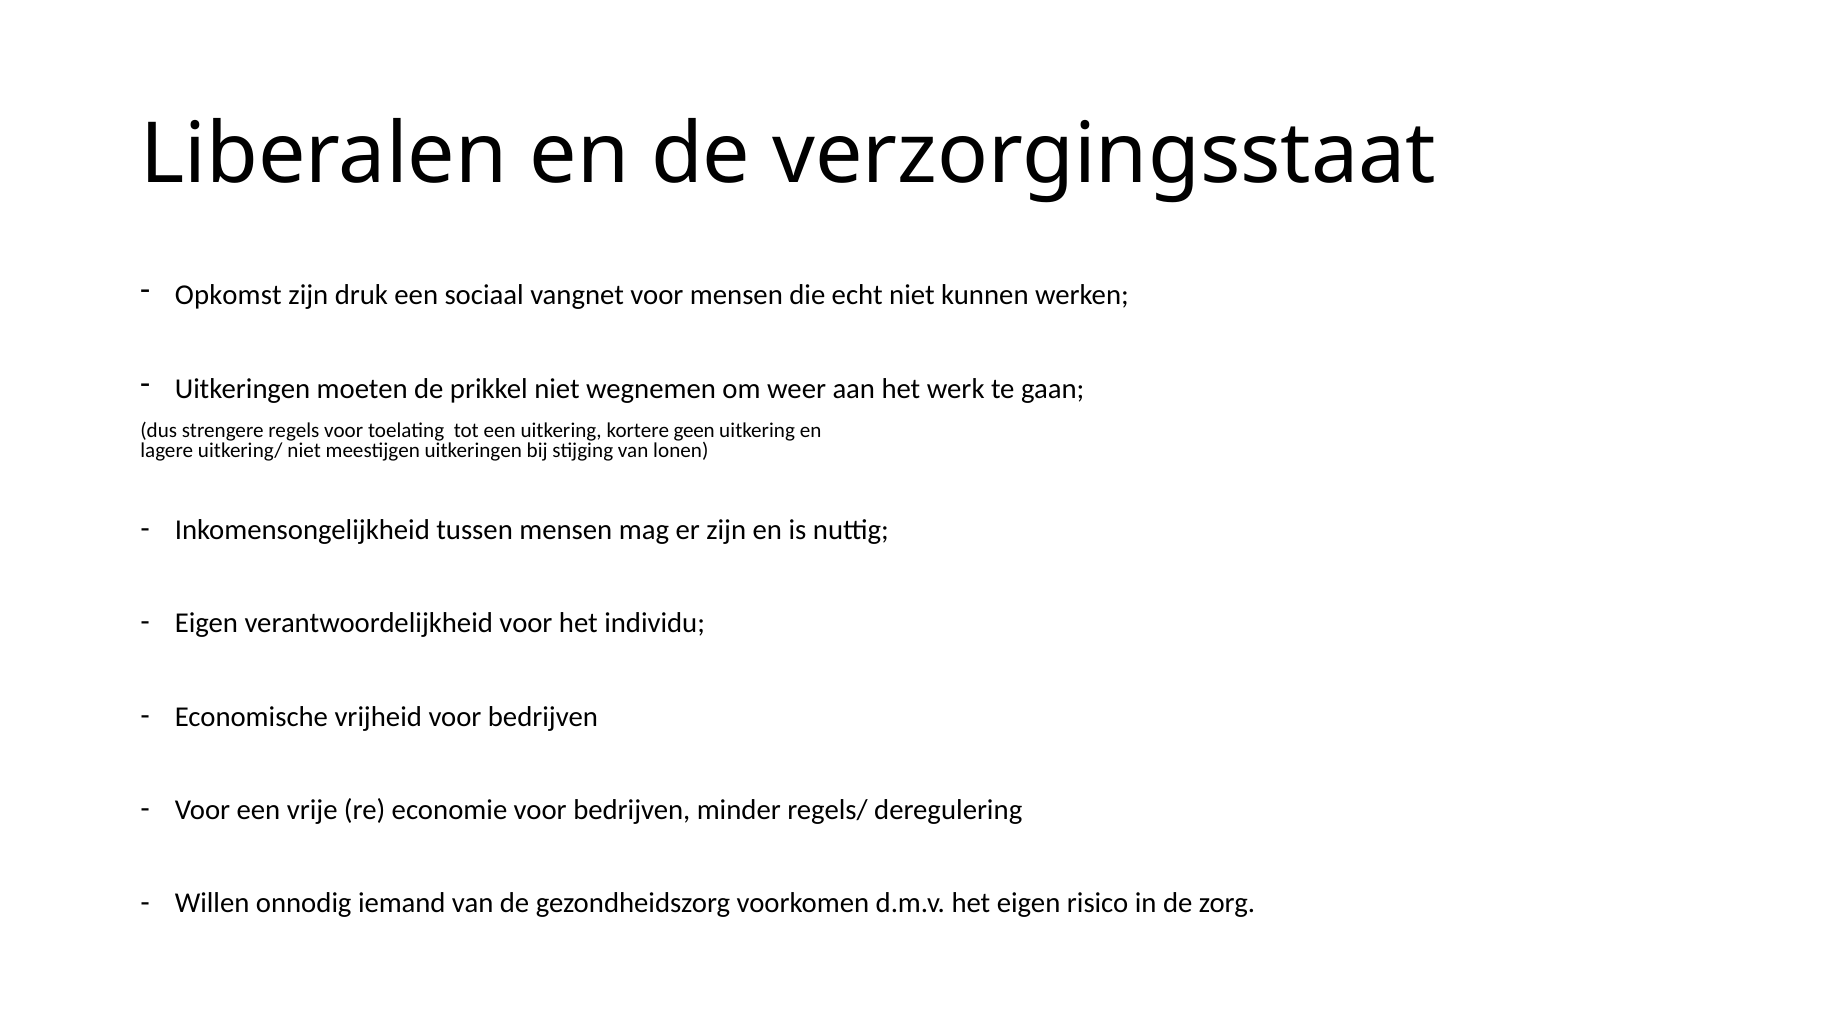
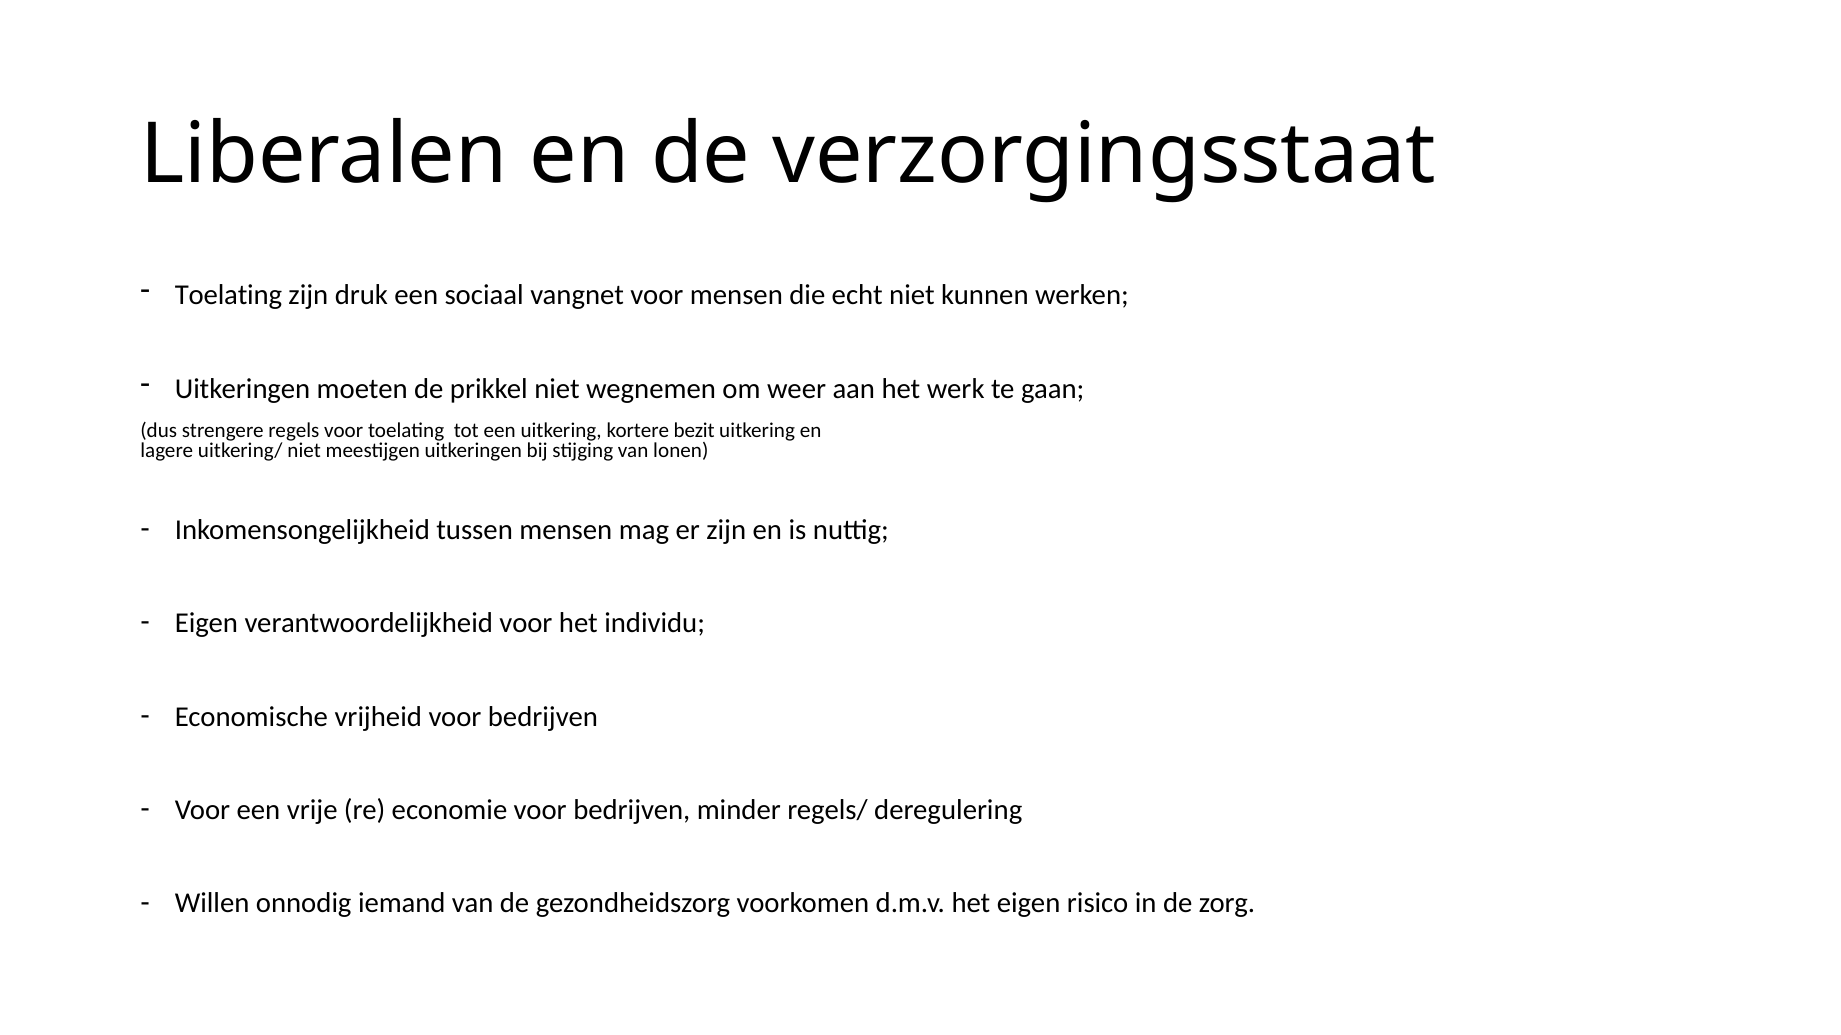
Opkomst at (228, 295): Opkomst -> Toelating
geen: geen -> bezit
